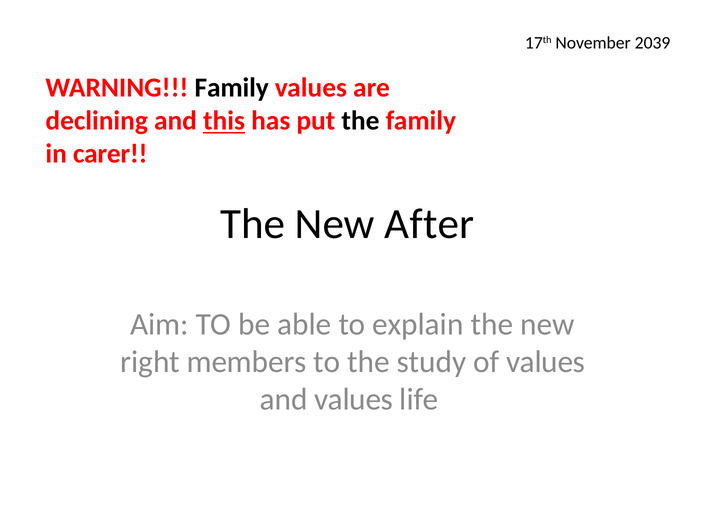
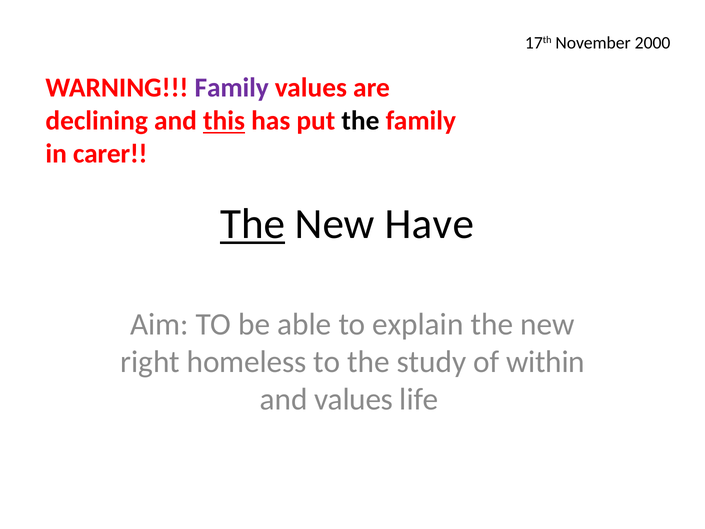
2039: 2039 -> 2000
Family at (232, 88) colour: black -> purple
The at (253, 224) underline: none -> present
After: After -> Have
members: members -> homeless
of values: values -> within
